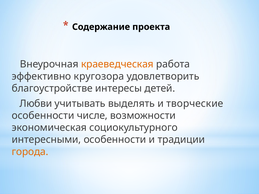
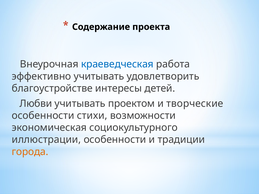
краеведческая colour: orange -> blue
эффективно кругозора: кругозора -> учитывать
выделять: выделять -> проектом
числе: числе -> стихи
интересными: интересными -> иллюстрации
